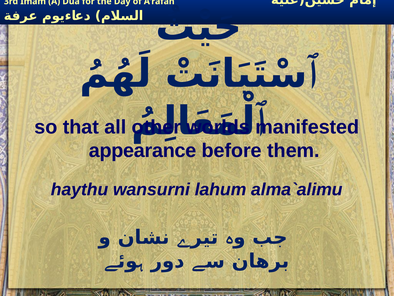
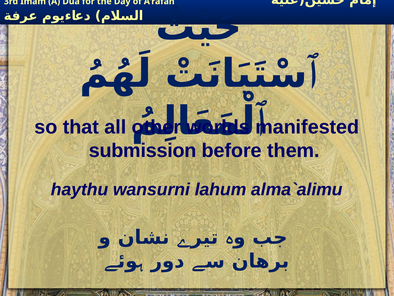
appearance: appearance -> submission
